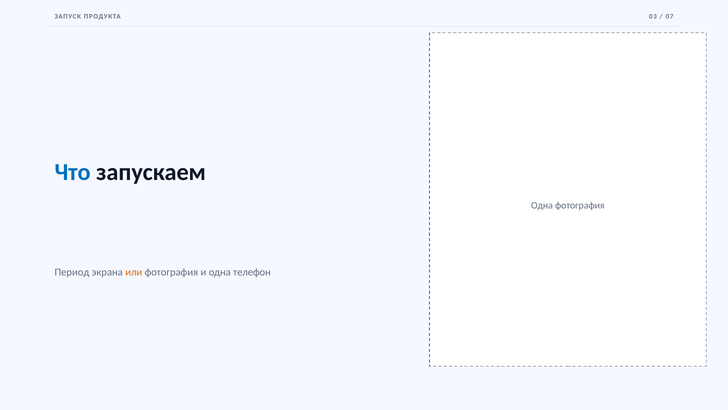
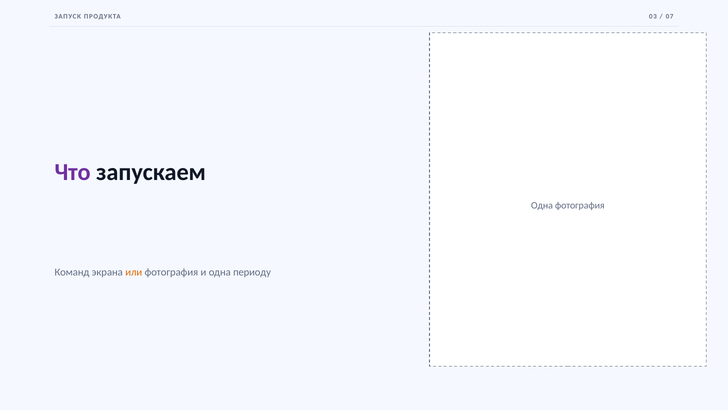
Что colour: blue -> purple
Период: Период -> Команд
телефон: телефон -> периоду
